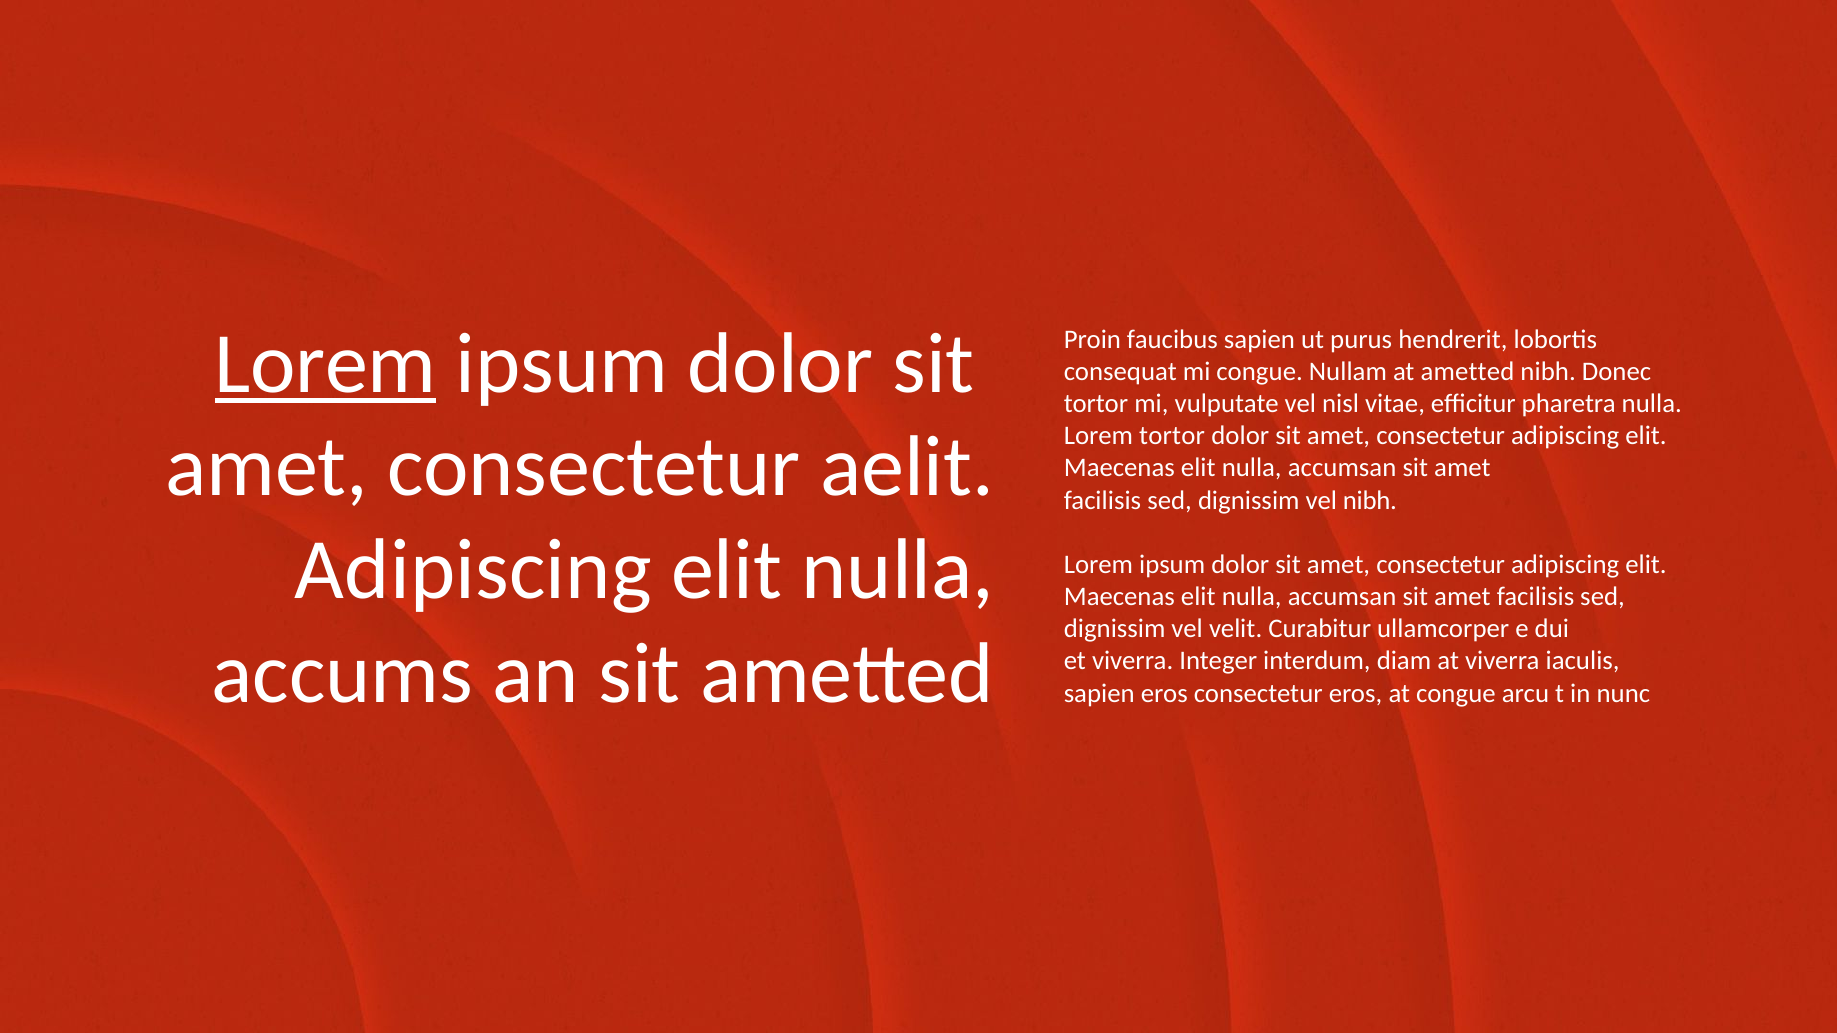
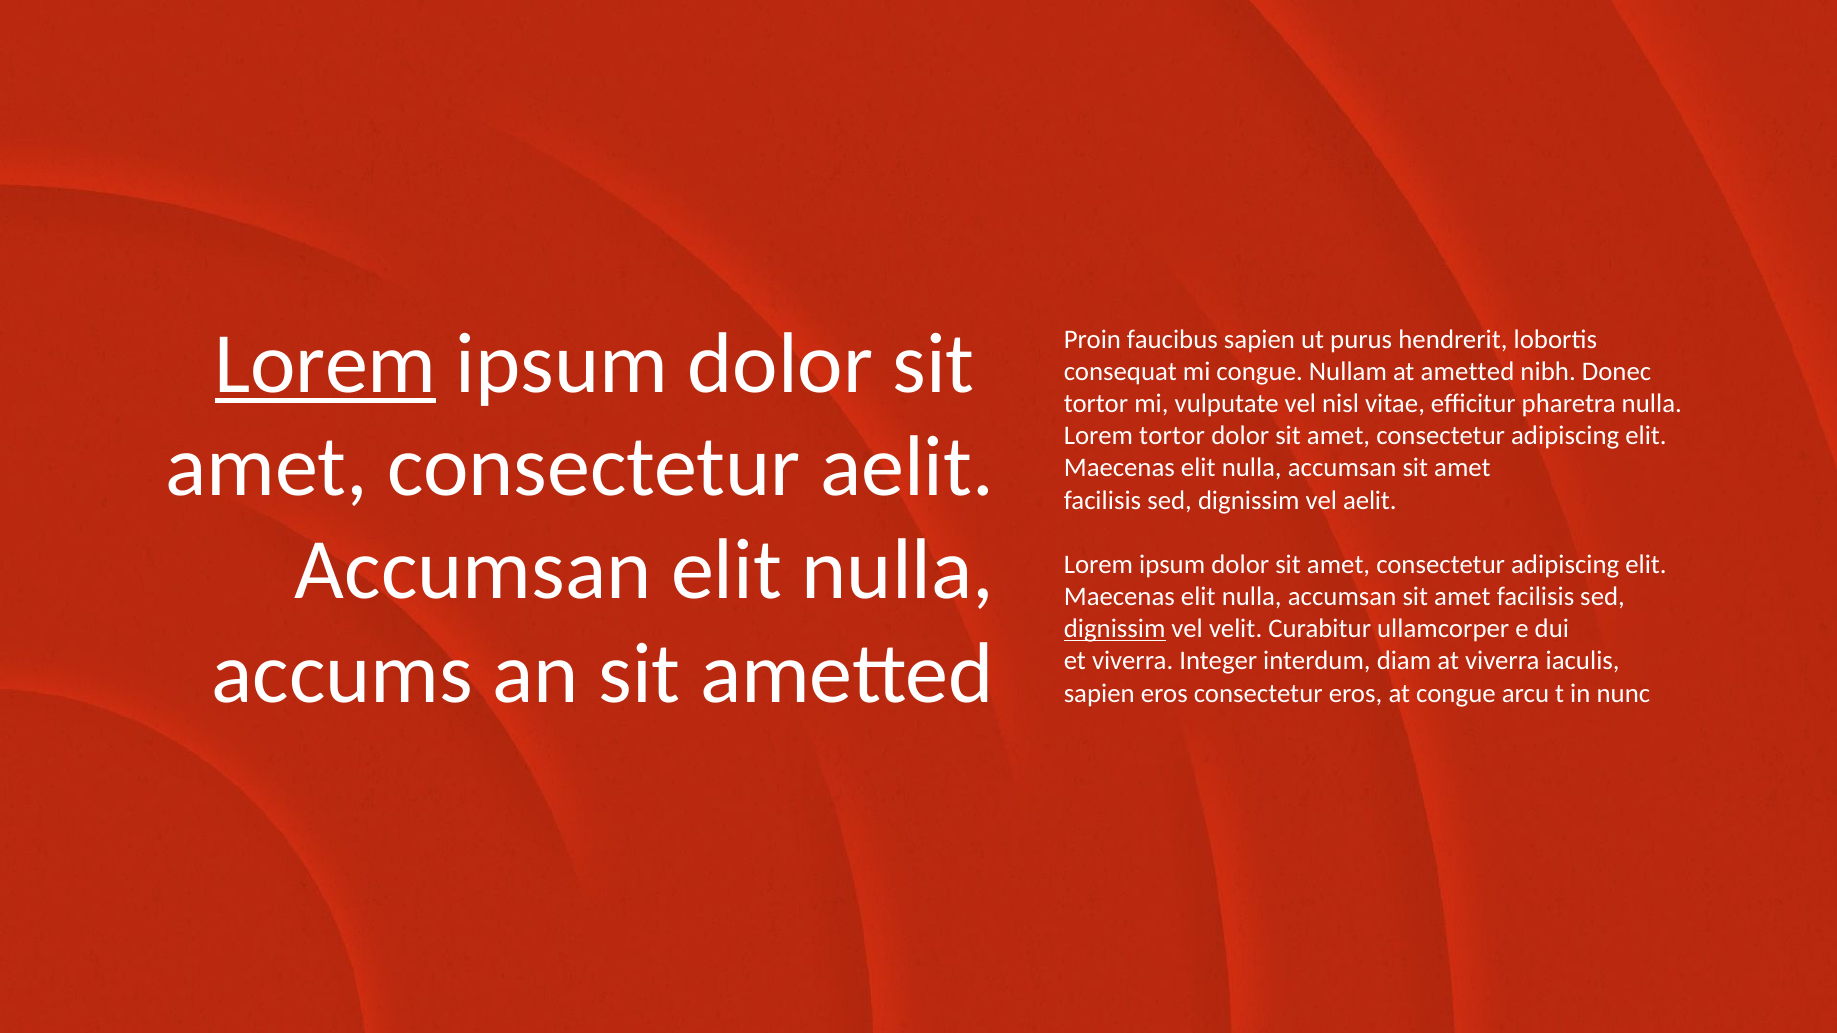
vel nibh: nibh -> aelit
Adipiscing at (473, 571): Adipiscing -> Accumsan
dignissim at (1115, 629) underline: none -> present
